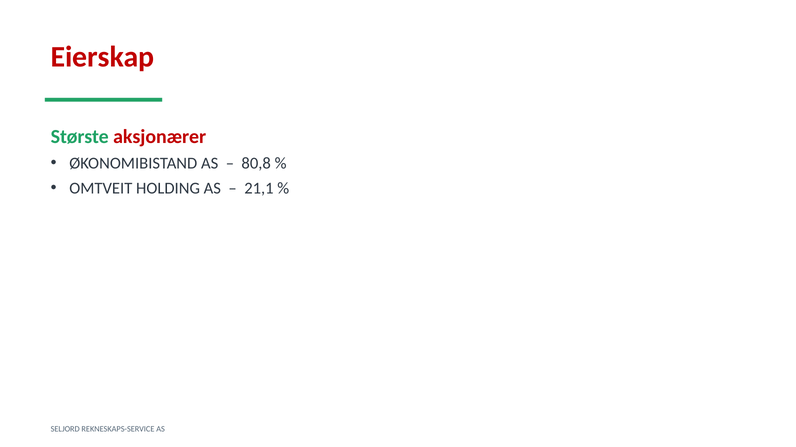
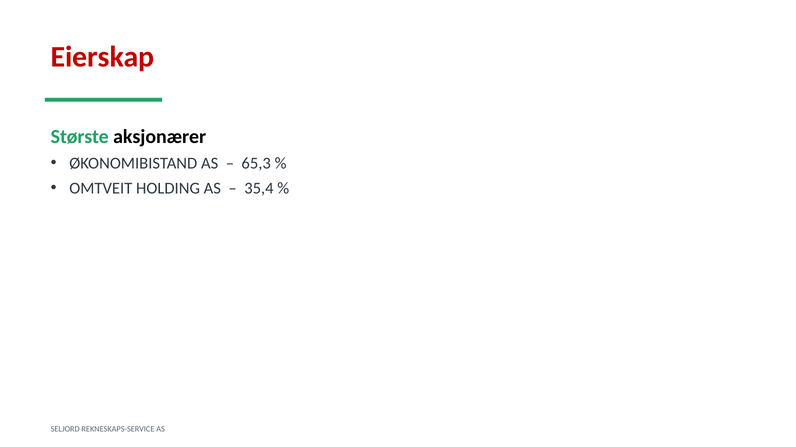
aksjonærer colour: red -> black
80,8: 80,8 -> 65,3
21,1: 21,1 -> 35,4
